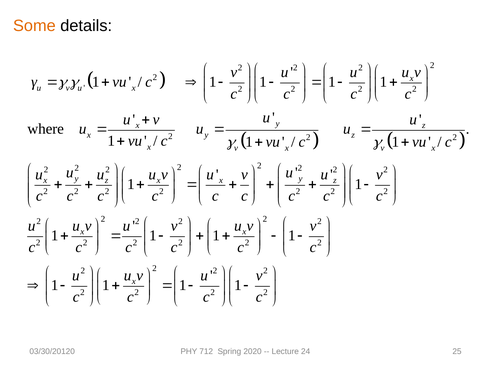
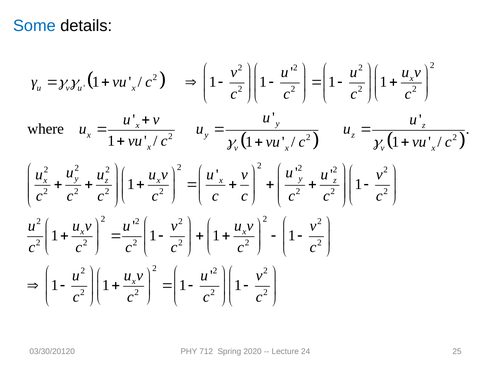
Some colour: orange -> blue
